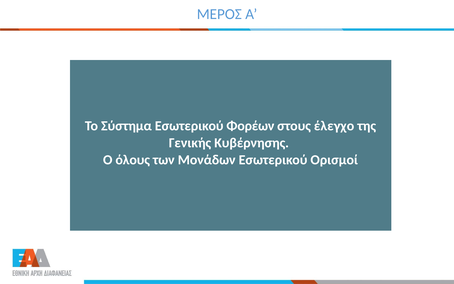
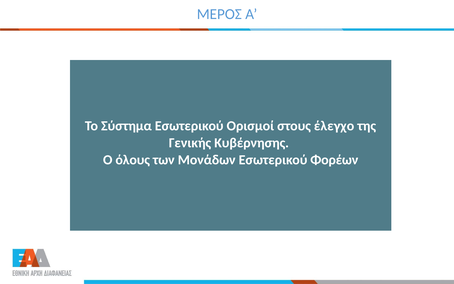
Φορέων: Φορέων -> Ορισμοί
Ορισμοί: Ορισμοί -> Φορέων
